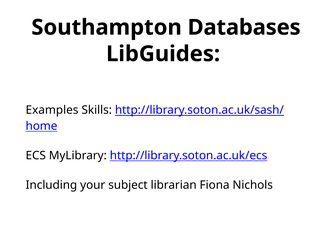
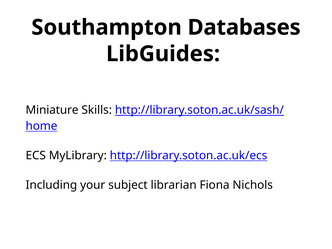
Examples: Examples -> Miniature
